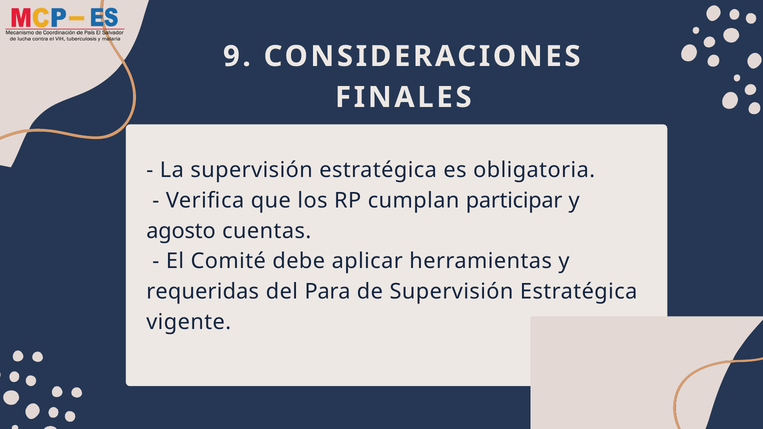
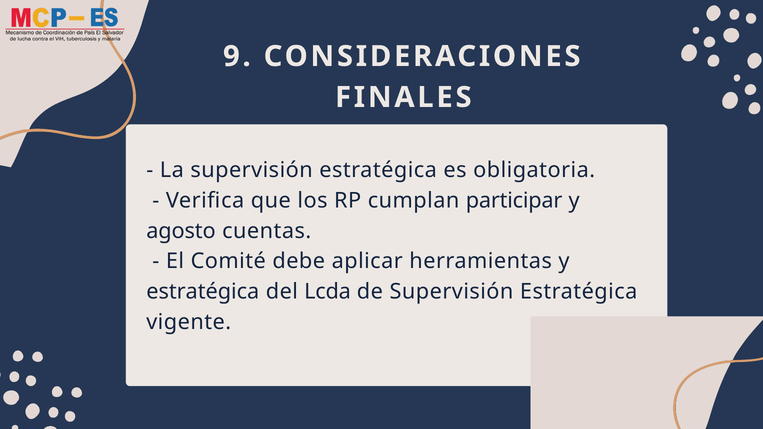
requeridas at (203, 292): requeridas -> estratégica
Para: Para -> Lcda
